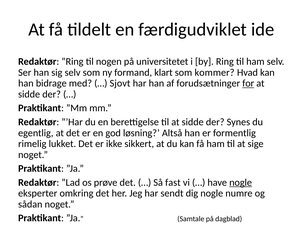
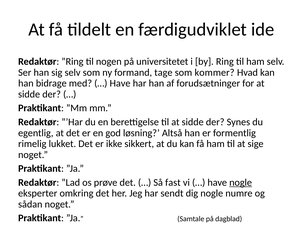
klart: klart -> tage
Sjovt at (120, 83): Sjovt -> Have
for underline: present -> none
